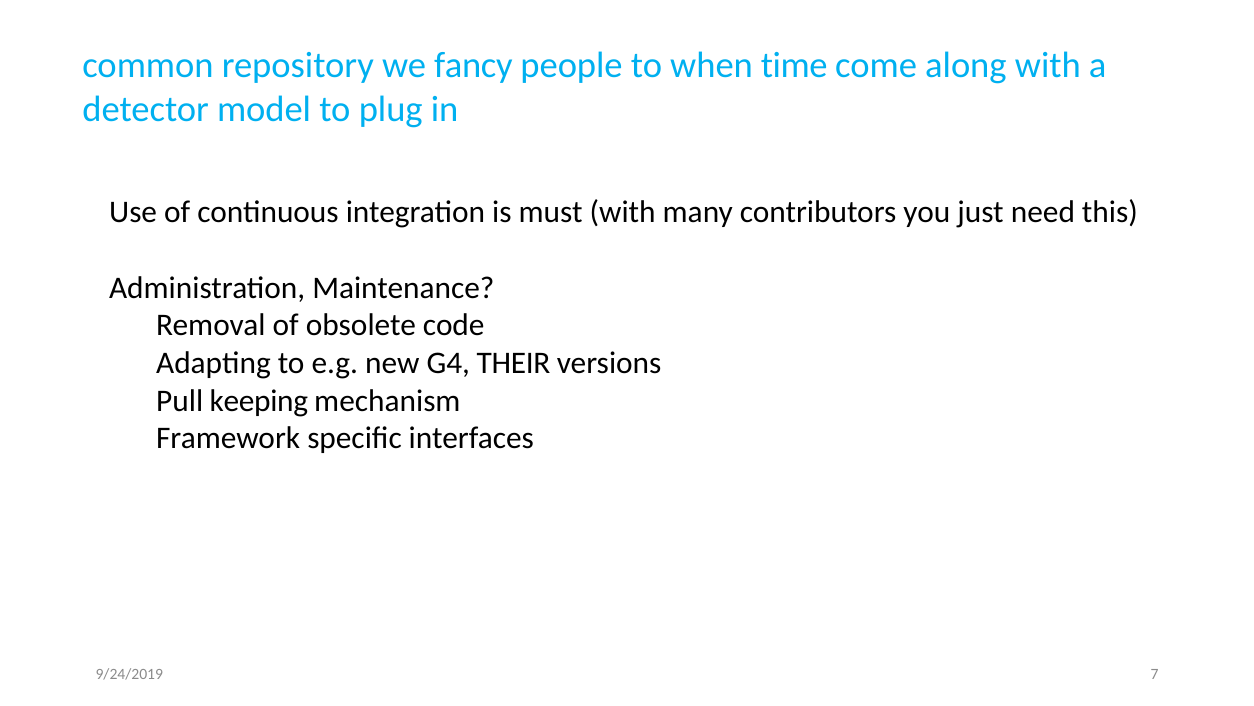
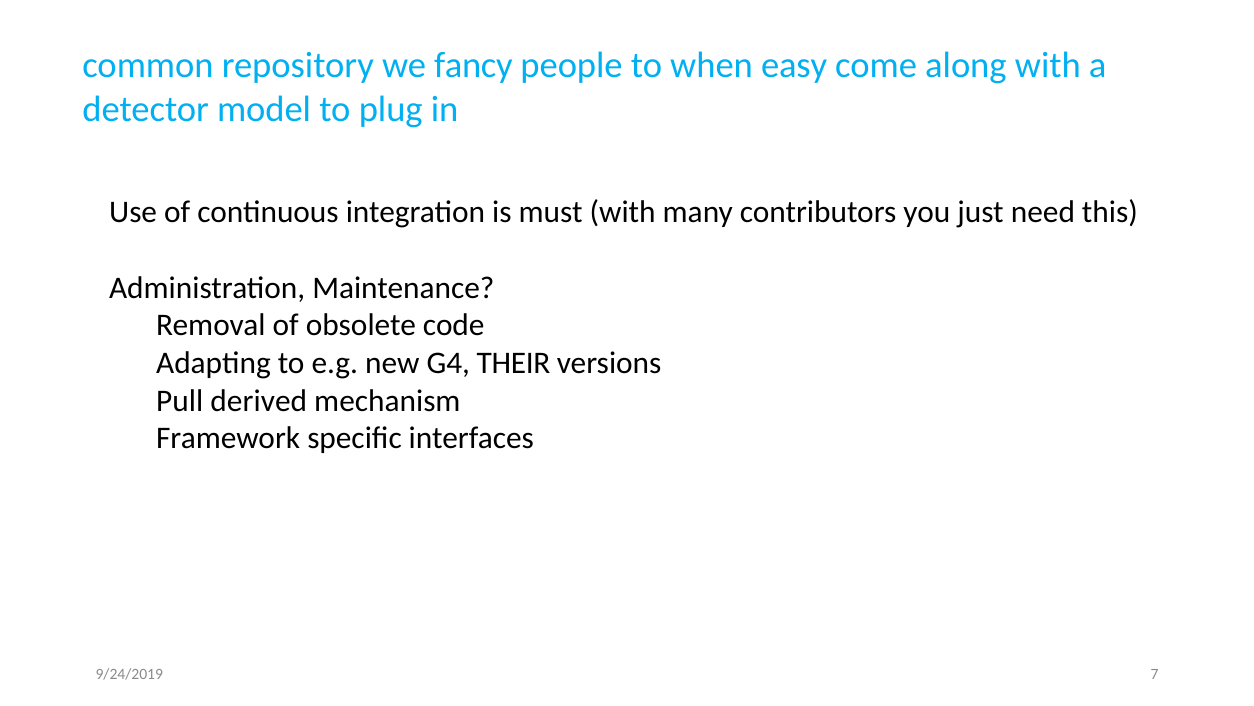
time: time -> easy
keeping: keeping -> derived
